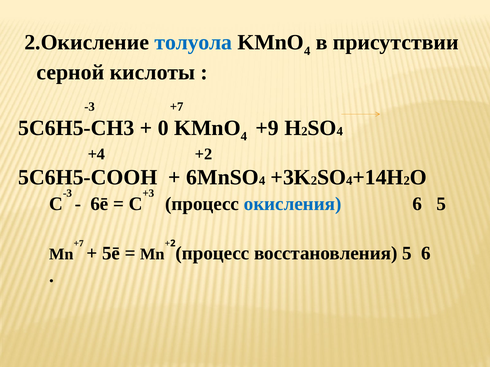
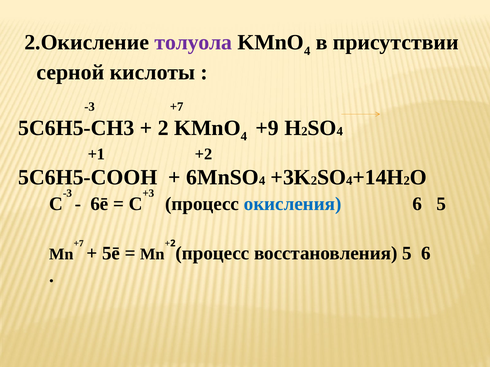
толуола colour: blue -> purple
0 at (163, 128): 0 -> 2
+4: +4 -> +1
